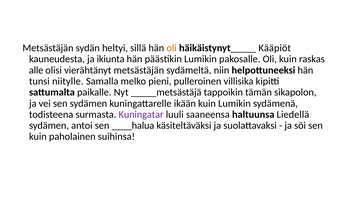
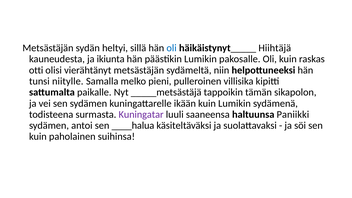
oli at (172, 48) colour: orange -> blue
Kääpiöt: Kääpiöt -> Hiihtäjä
alle: alle -> otti
Liedellä: Liedellä -> Paniikki
